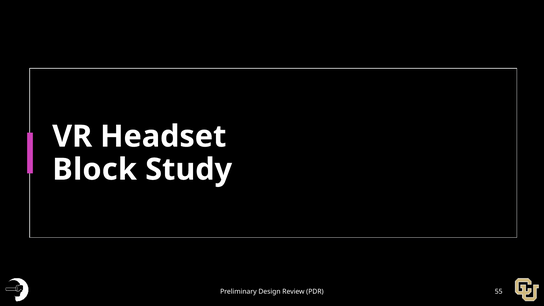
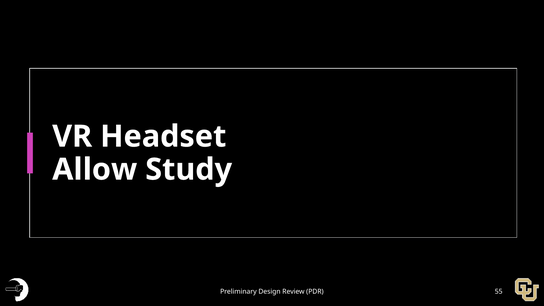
Block: Block -> Allow
